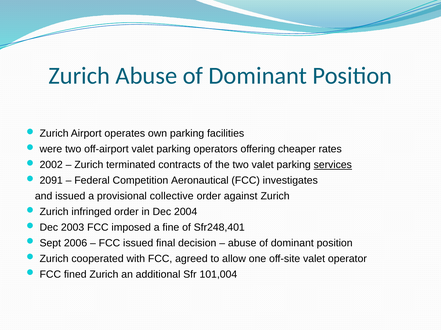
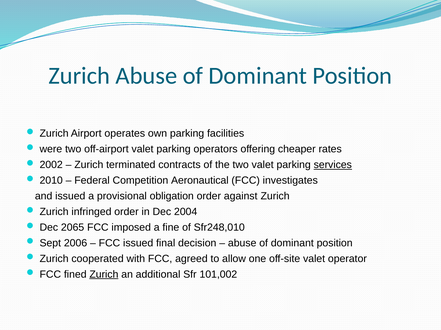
2091: 2091 -> 2010
collective: collective -> obligation
2003: 2003 -> 2065
Sfr248,401: Sfr248,401 -> Sfr248,010
Zurich at (104, 275) underline: none -> present
101,004: 101,004 -> 101,002
